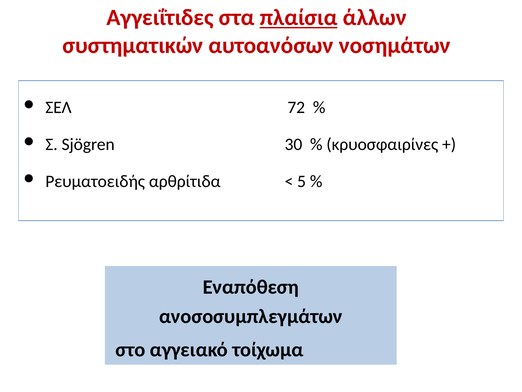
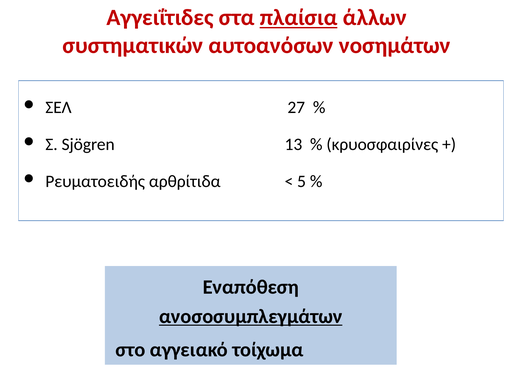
72: 72 -> 27
30: 30 -> 13
ανοσοσυμπλεγμάτων underline: none -> present
